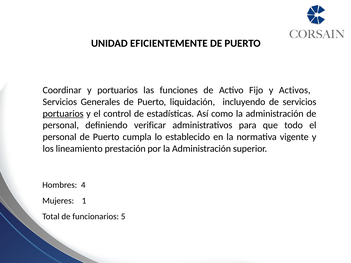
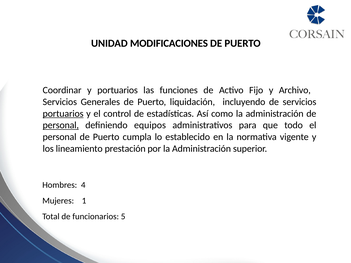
EFICIENTEMENTE: EFICIENTEMENTE -> MODIFICACIONES
Activos: Activos -> Archivo
personal at (61, 125) underline: none -> present
verificar: verificar -> equipos
